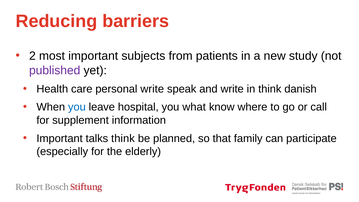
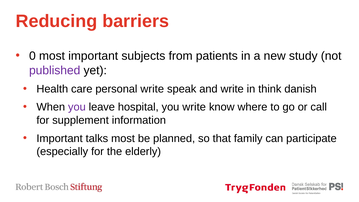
2: 2 -> 0
you at (77, 107) colour: blue -> purple
you what: what -> write
talks think: think -> most
